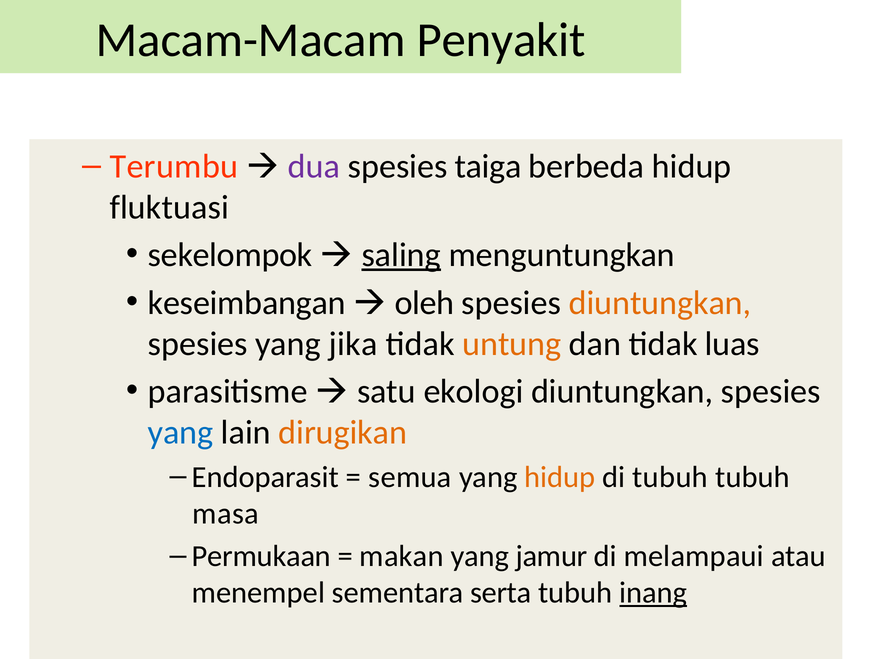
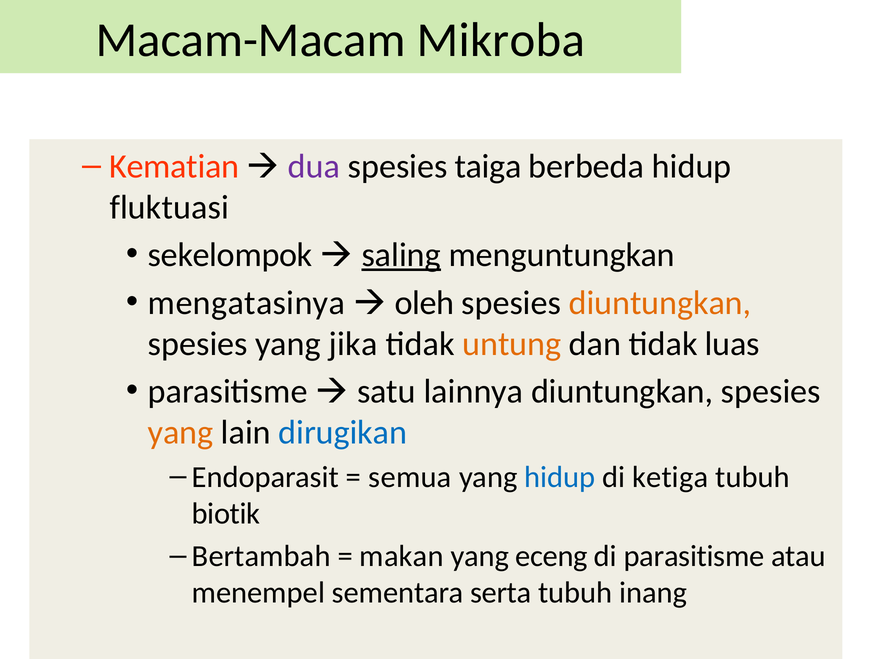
Penyakit: Penyakit -> Mikroba
Terumbu: Terumbu -> Kematian
keseimbangan: keseimbangan -> mengatasinya
ekologi: ekologi -> lainnya
yang at (181, 433) colour: blue -> orange
dirugikan colour: orange -> blue
hidup at (560, 477) colour: orange -> blue
di tubuh: tubuh -> ketiga
masa: masa -> biotik
Permukaan: Permukaan -> Bertambah
jamur: jamur -> eceng
di melampaui: melampaui -> parasitisme
inang underline: present -> none
